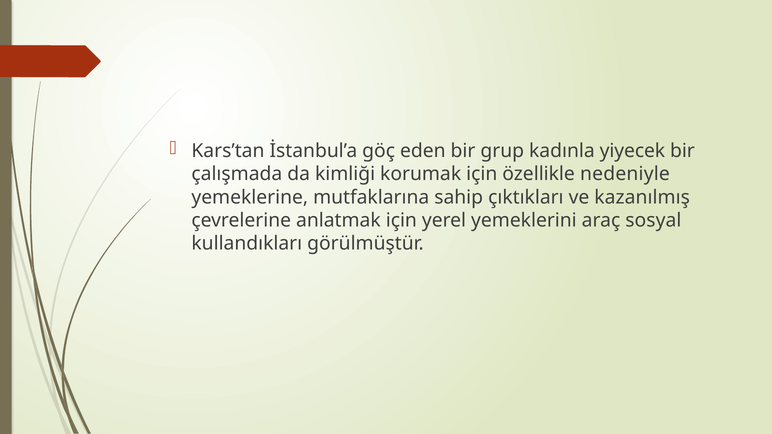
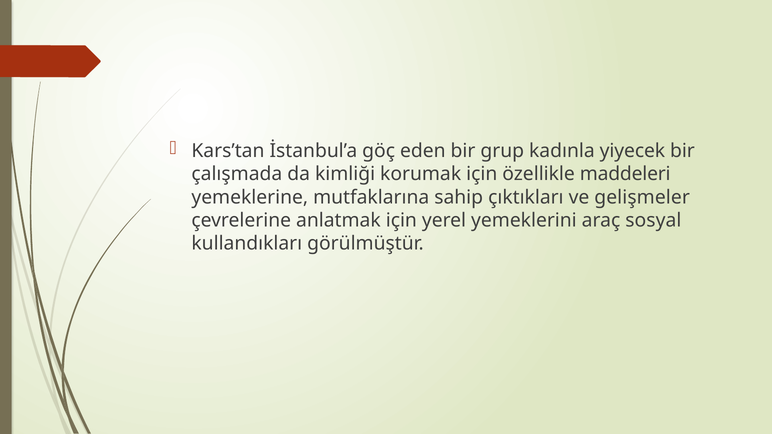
nedeniyle: nedeniyle -> maddeleri
kazanılmış: kazanılmış -> gelişmeler
